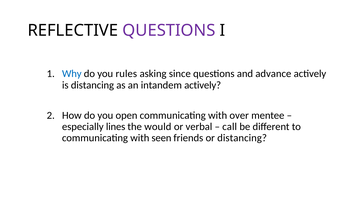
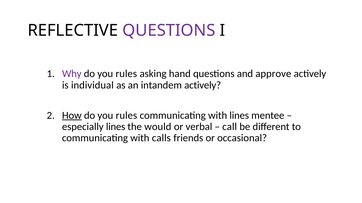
Why colour: blue -> purple
since: since -> hand
advance: advance -> approve
is distancing: distancing -> individual
How underline: none -> present
open at (127, 116): open -> rules
with over: over -> lines
seen: seen -> calls
or distancing: distancing -> occasional
